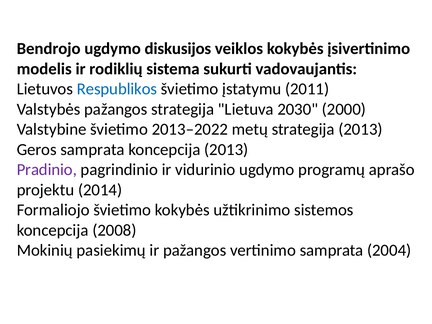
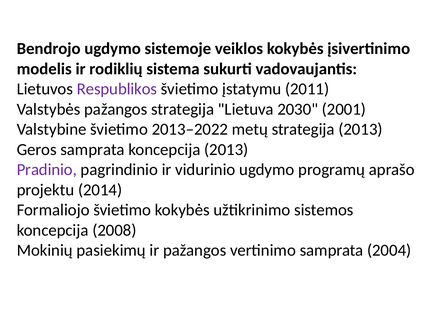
diskusijos: diskusijos -> sistemoje
Respublikos colour: blue -> purple
2000: 2000 -> 2001
